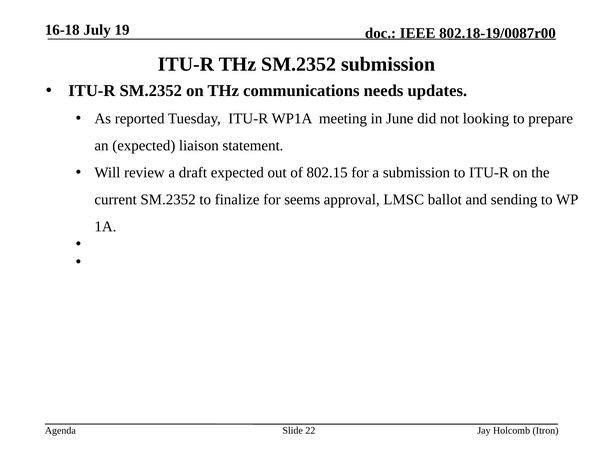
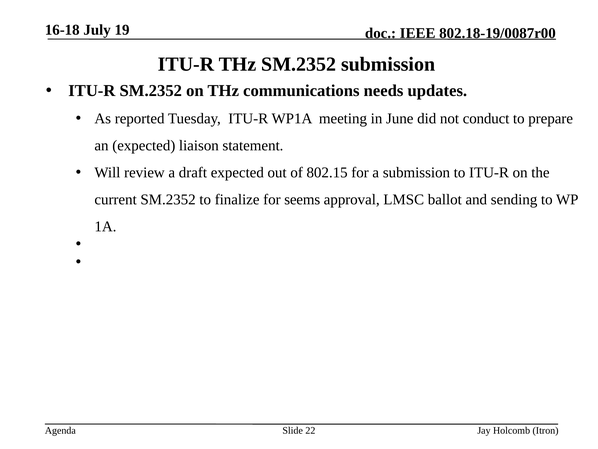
looking: looking -> conduct
